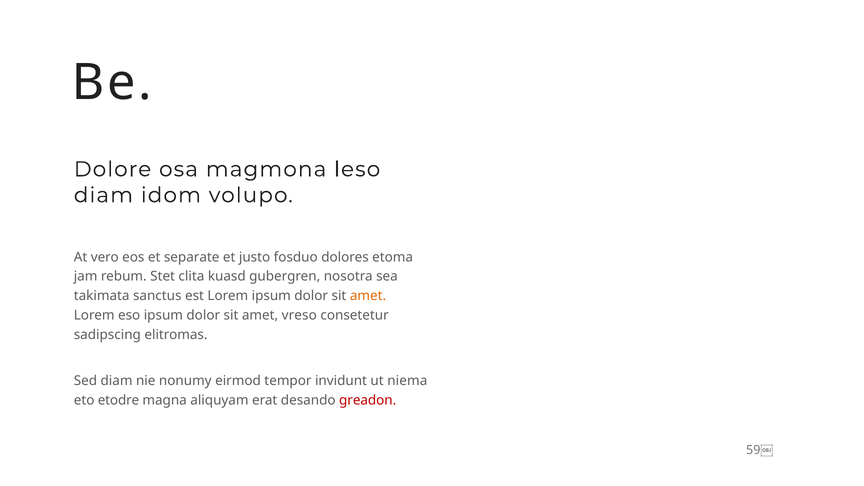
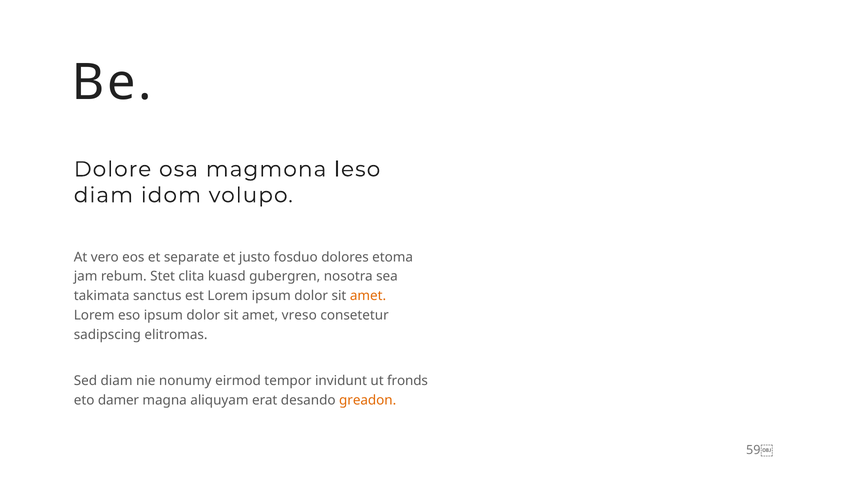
niema: niema -> fronds
etodre: etodre -> damer
greadon colour: red -> orange
